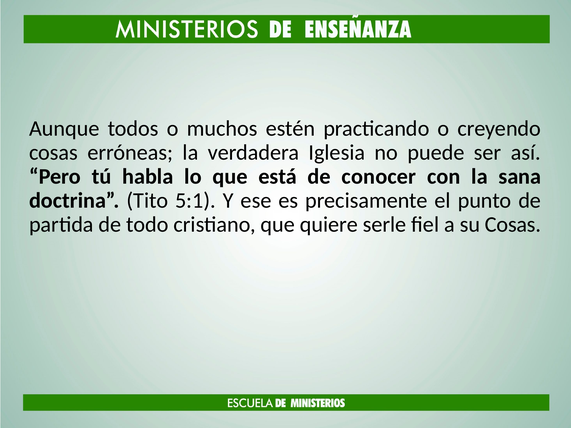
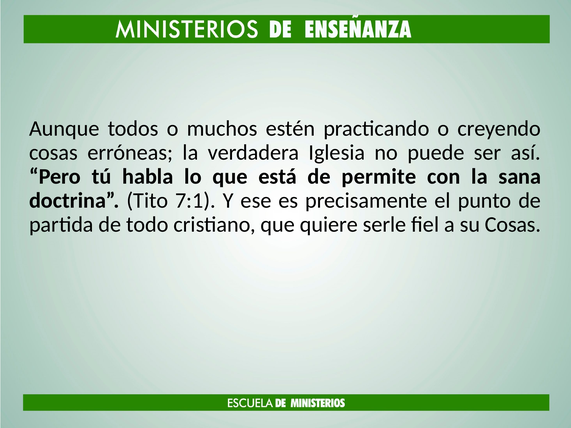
conocer: conocer -> permite
5:1: 5:1 -> 7:1
